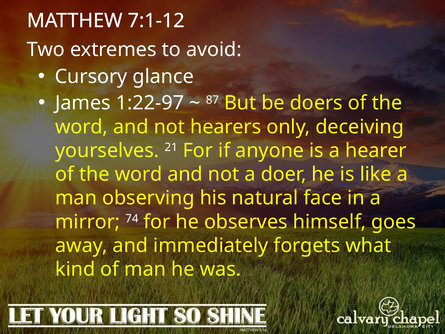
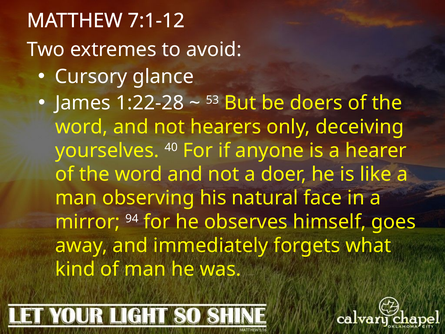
1:22-97: 1:22-97 -> 1:22-28
87: 87 -> 53
21: 21 -> 40
74: 74 -> 94
